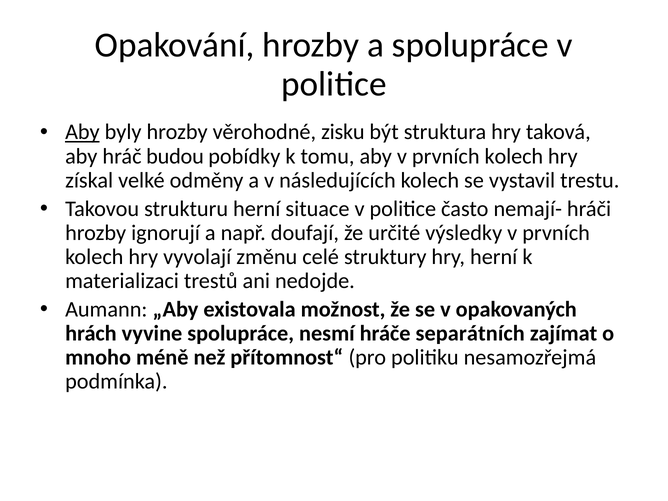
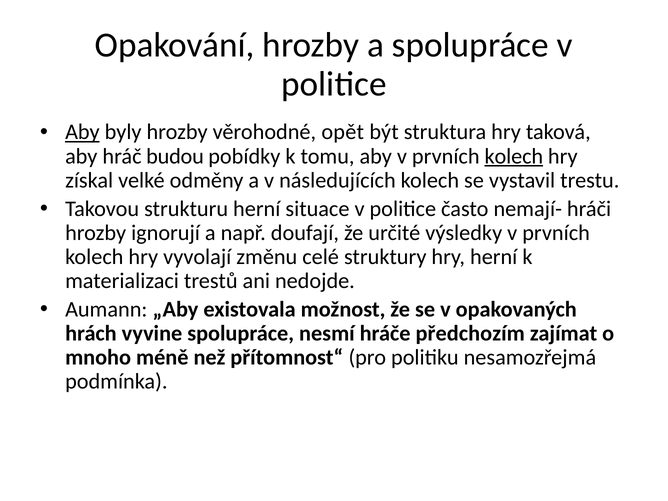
zisku: zisku -> opět
kolech at (514, 156) underline: none -> present
separátních: separátních -> předchozím
